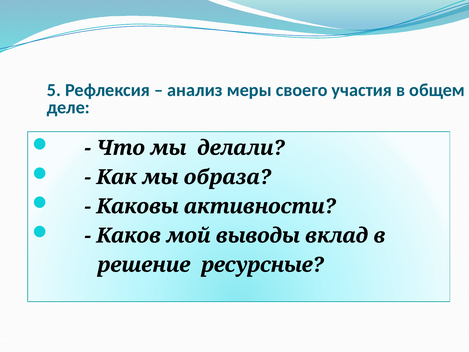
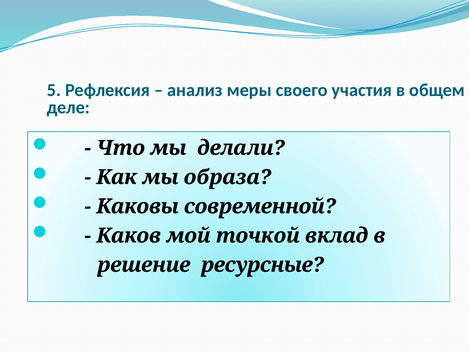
активности: активности -> современной
выводы: выводы -> точкой
